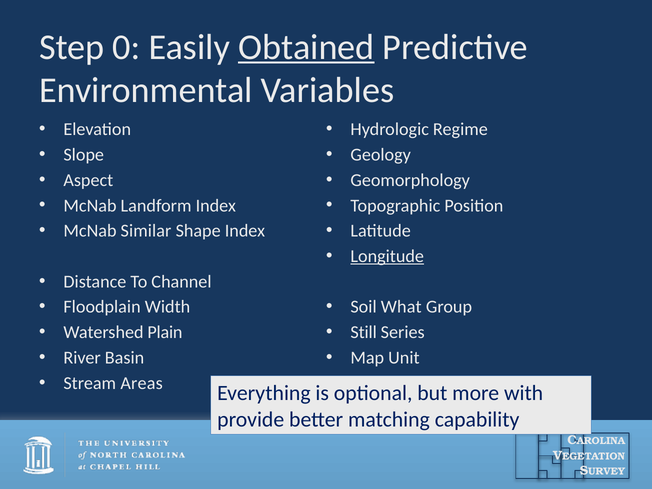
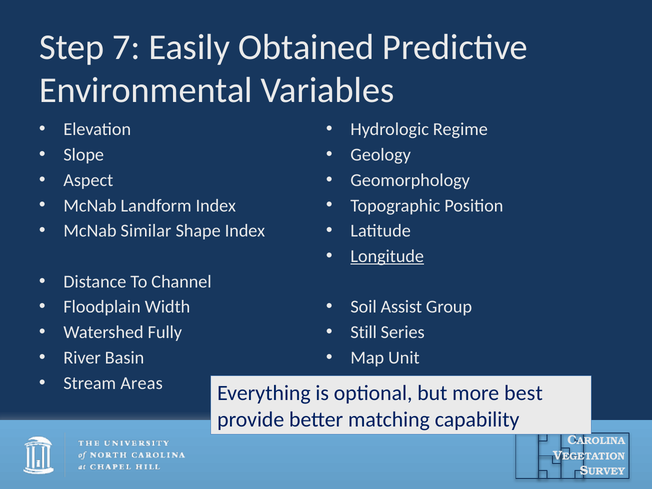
0: 0 -> 7
Obtained underline: present -> none
What: What -> Assist
Plain: Plain -> Fully
with: with -> best
